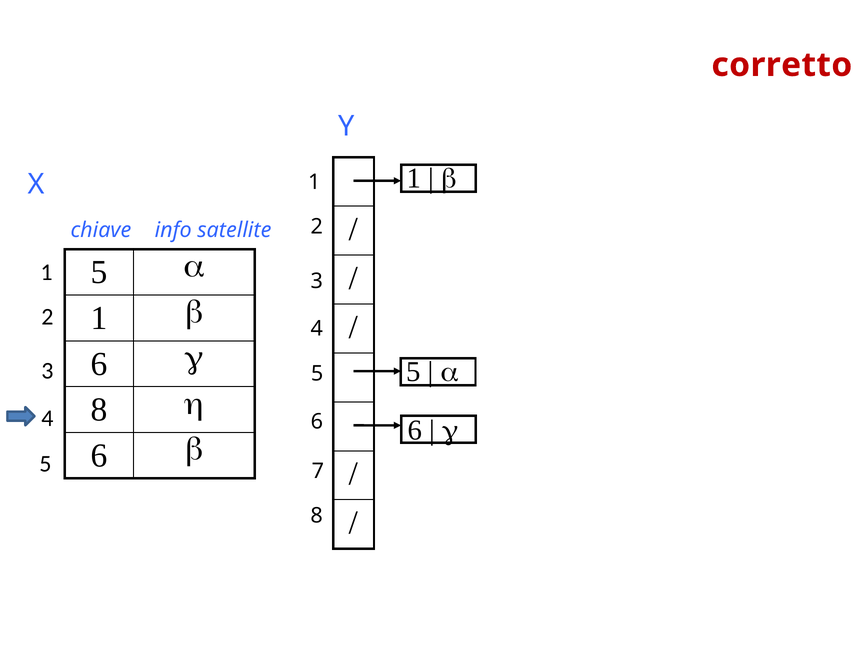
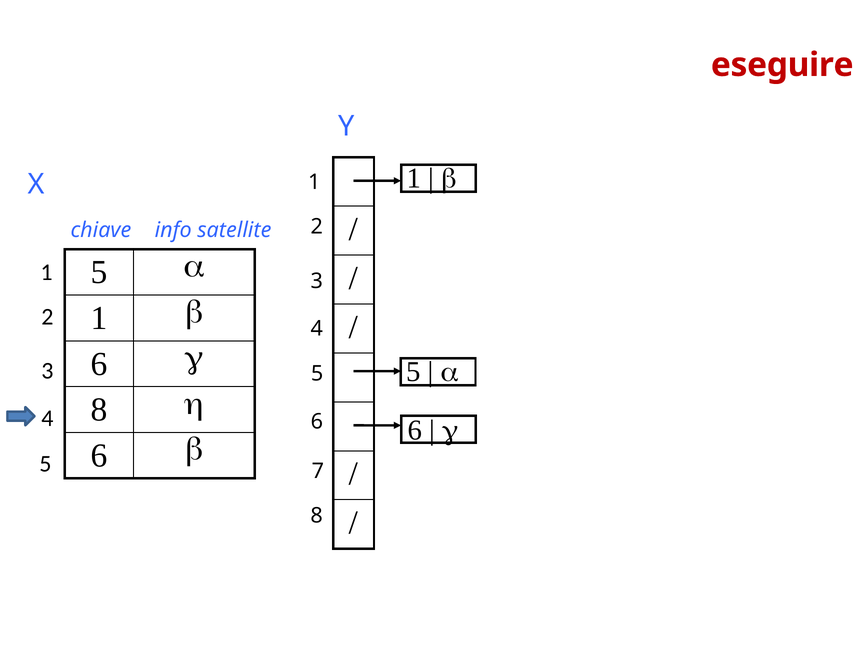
corretto: corretto -> eseguire
